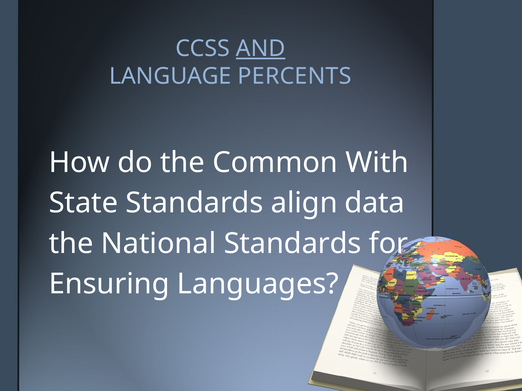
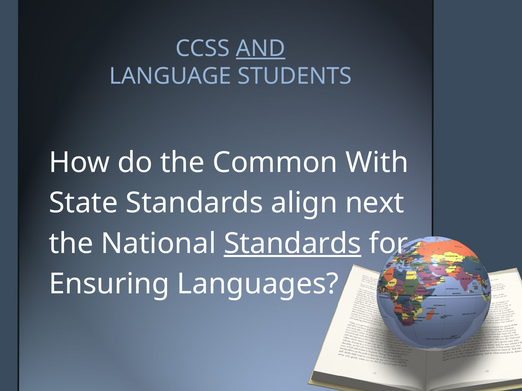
PERCENTS: PERCENTS -> STUDENTS
data: data -> next
Standards at (293, 244) underline: none -> present
